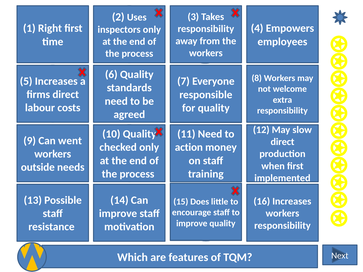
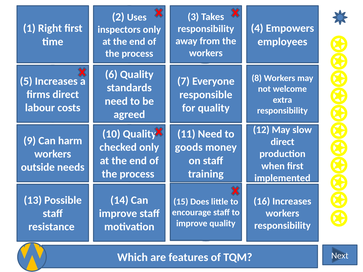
went: went -> harm
action: action -> goods
